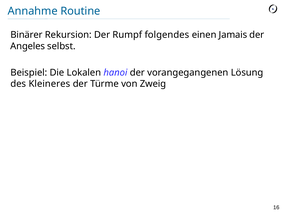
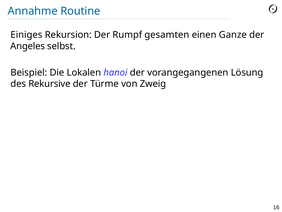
Binärer: Binärer -> Einiges
folgendes: folgendes -> gesamten
Jamais: Jamais -> Ganze
Kleineres: Kleineres -> Rekursive
